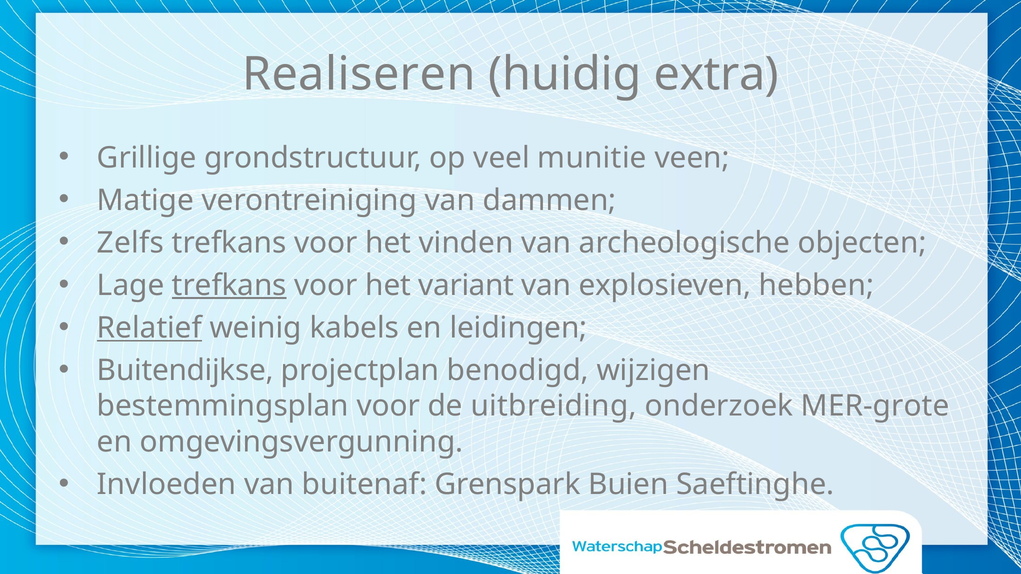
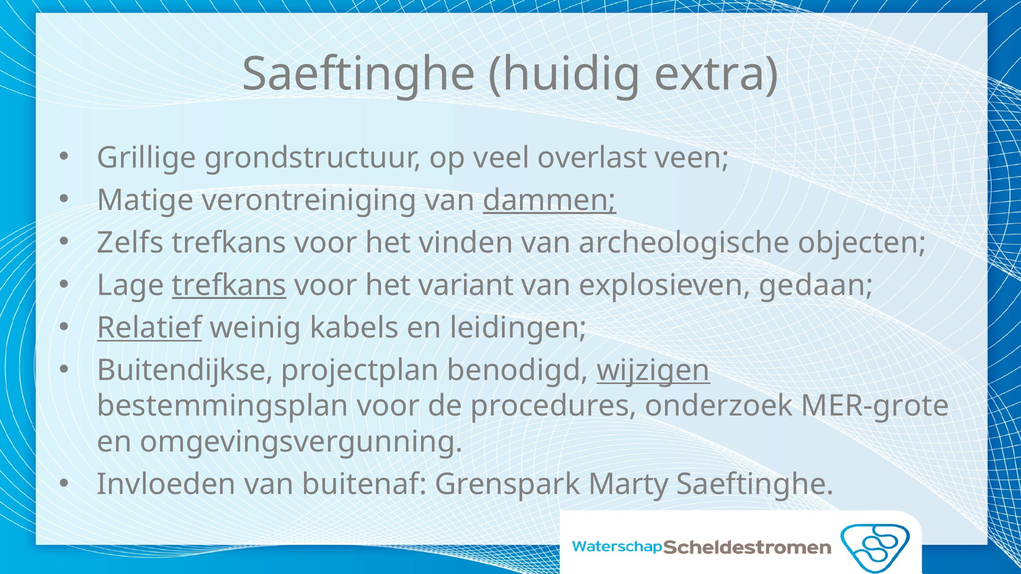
Realiseren at (359, 74): Realiseren -> Saeftinghe
munitie: munitie -> overlast
dammen underline: none -> present
hebben: hebben -> gedaan
wijzigen underline: none -> present
uitbreiding: uitbreiding -> procedures
Buien: Buien -> Marty
